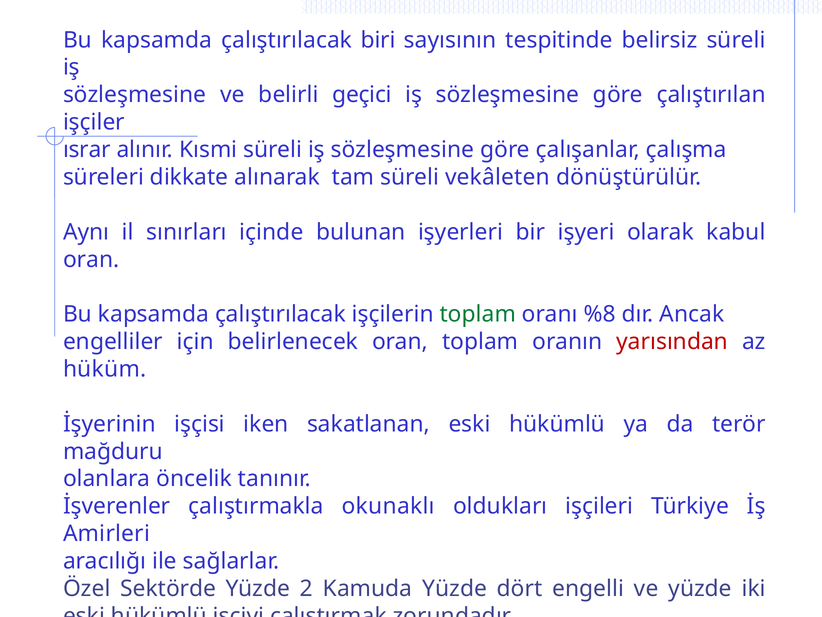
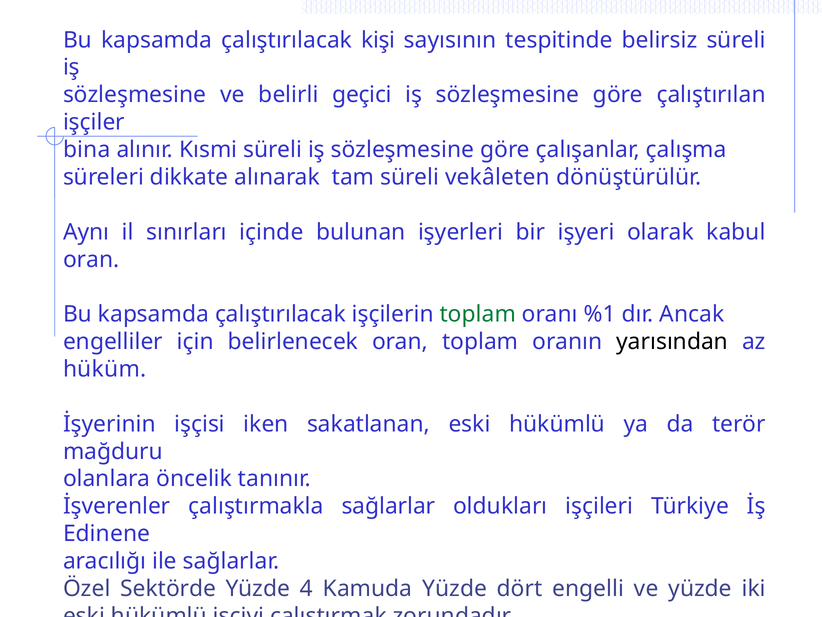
biri: biri -> kişi
ısrar: ısrar -> bina
%8: %8 -> %1
yarısından colour: red -> black
çalıştırmakla okunaklı: okunaklı -> sağlarlar
Amirleri: Amirleri -> Edinene
2: 2 -> 4
